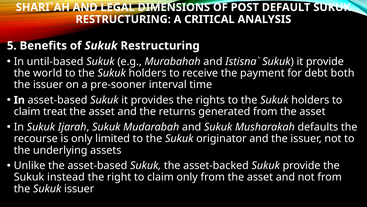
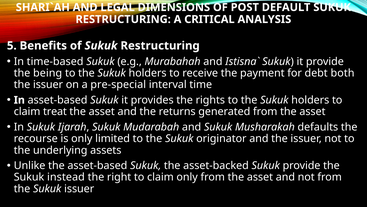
until-based: until-based -> time-based
world: world -> being
pre-sooner: pre-sooner -> pre-special
